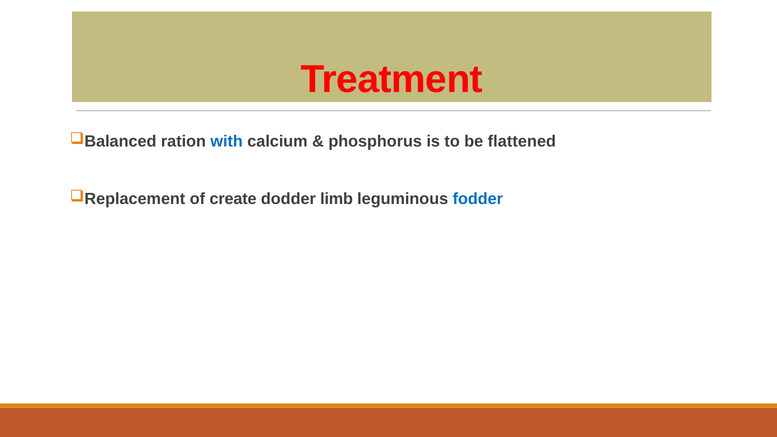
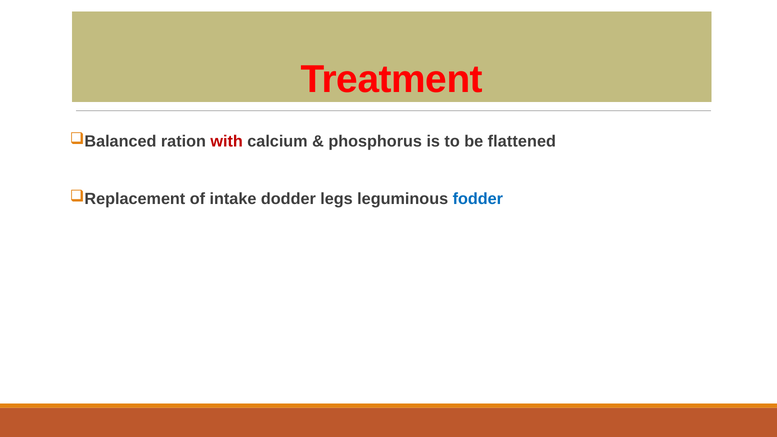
with colour: blue -> red
create: create -> intake
limb: limb -> legs
